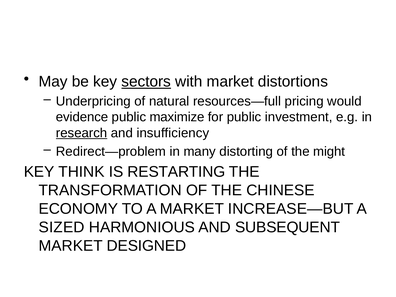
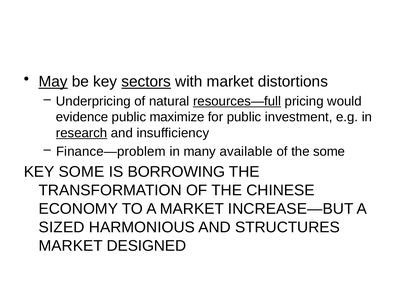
May underline: none -> present
resources—full underline: none -> present
Redirect—problem: Redirect—problem -> Finance—problem
distorting: distorting -> available
the might: might -> some
KEY THINK: THINK -> SOME
RESTARTING: RESTARTING -> BORROWING
SUBSEQUENT: SUBSEQUENT -> STRUCTURES
